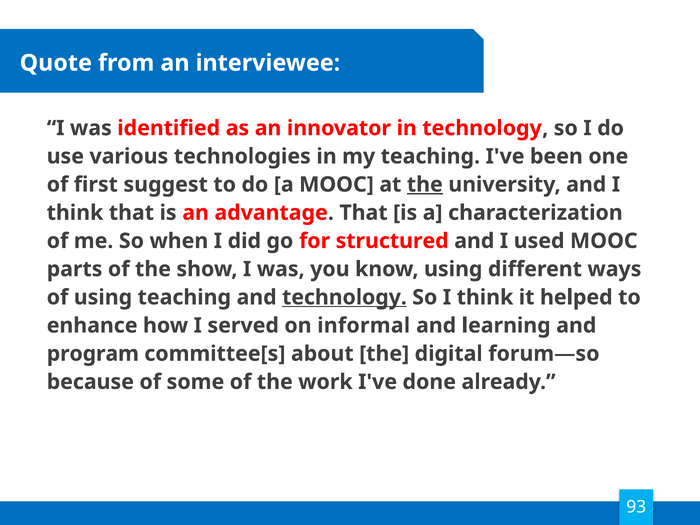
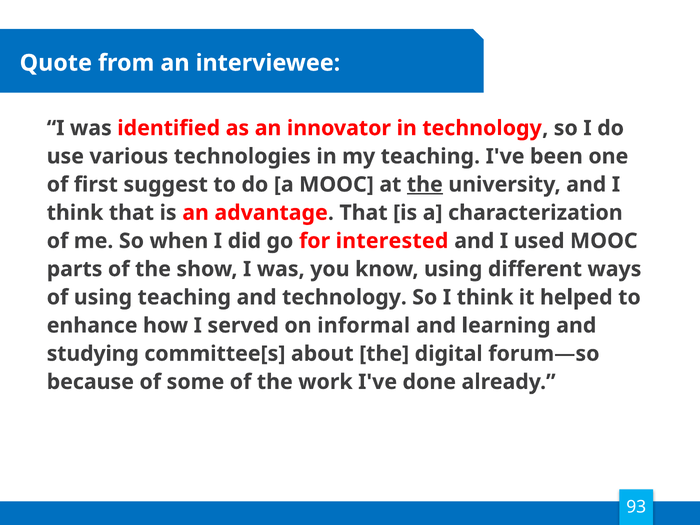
structured: structured -> interested
technology at (344, 297) underline: present -> none
program: program -> studying
